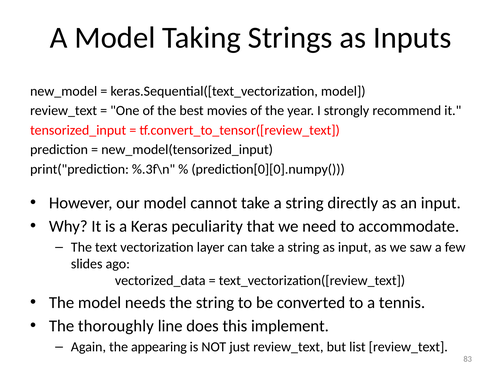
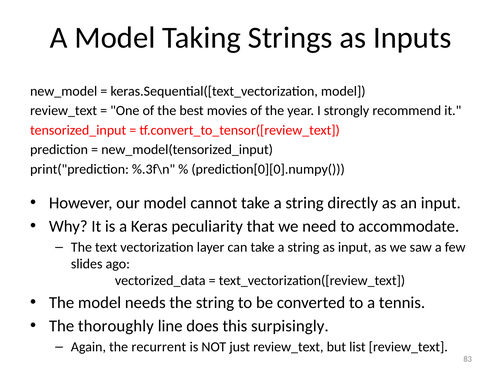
implement: implement -> surpisingly
appearing: appearing -> recurrent
